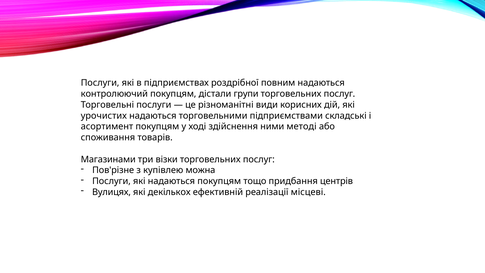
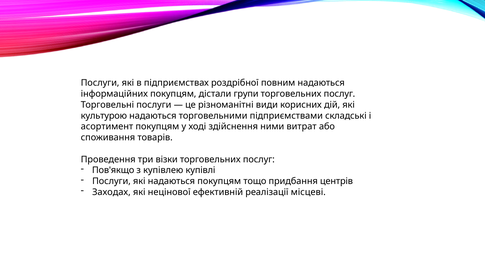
контролюючий: контролюючий -> інформаційних
урочистих: урочистих -> культурою
методі: методі -> витрат
Магазинами: Магазинами -> Проведення
Пов'різне: Пов'різне -> Пов'якщо
можна: можна -> купівлі
Вулицях: Вулицях -> Заходах
декількох: декількох -> нецінової
